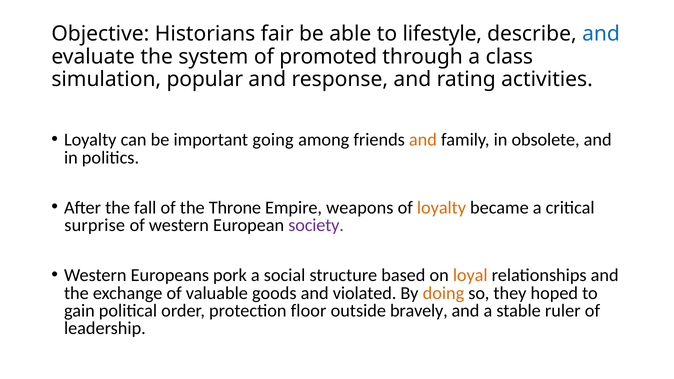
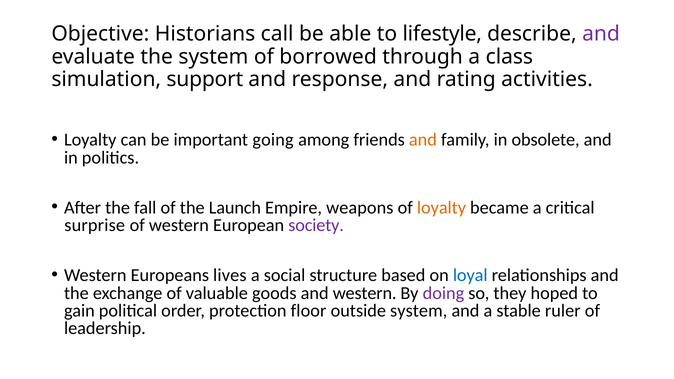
fair: fair -> call
and at (601, 34) colour: blue -> purple
promoted: promoted -> borrowed
popular: popular -> support
Throne: Throne -> Launch
pork: pork -> lives
loyal colour: orange -> blue
and violated: violated -> western
doing colour: orange -> purple
outside bravely: bravely -> system
